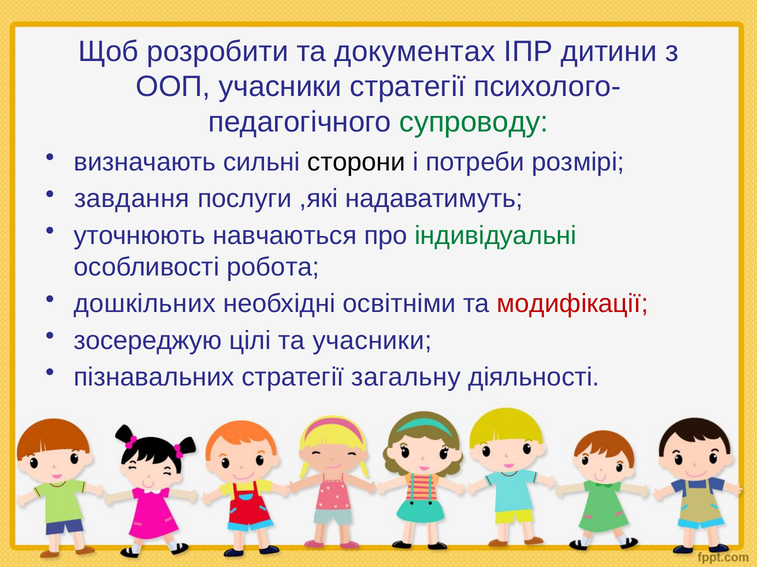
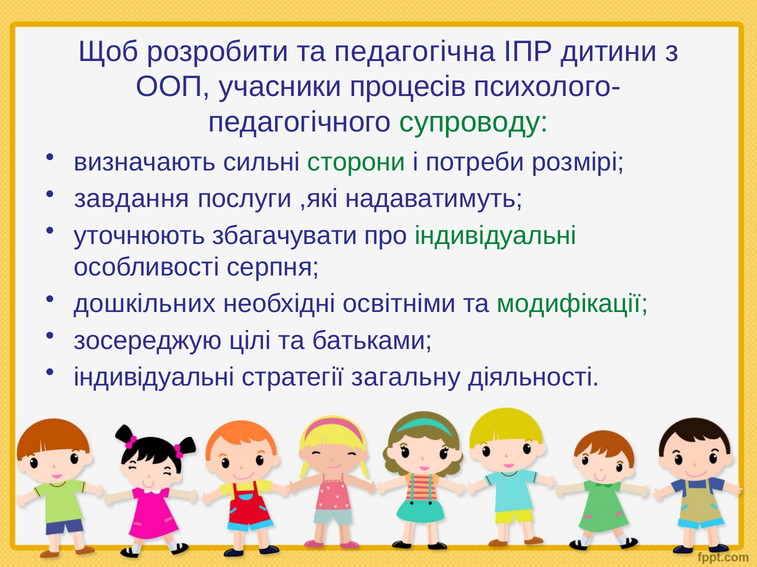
документах: документах -> педагогічна
учасники стратегії: стратегії -> процесів
сторони colour: black -> green
навчаються: навчаються -> збагачувати
робота: робота -> серпня
модифікації colour: red -> green
та учасники: учасники -> батьками
пізнавальних at (154, 378): пізнавальних -> індивідуальні
